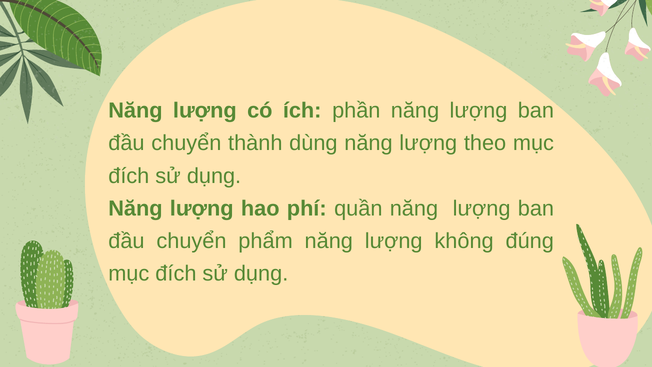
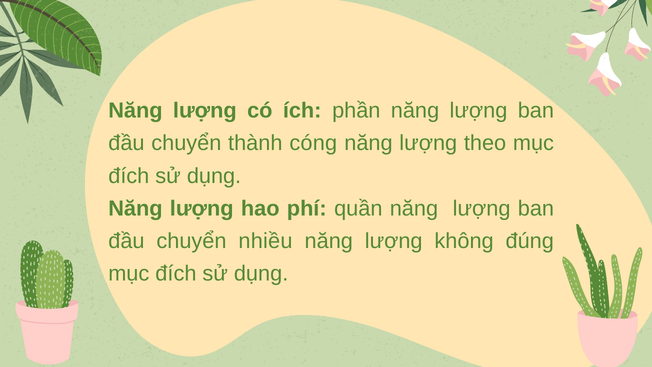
dùng: dùng -> cóng
phẩm: phẩm -> nhiều
